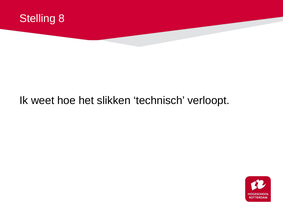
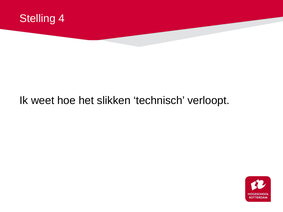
8: 8 -> 4
